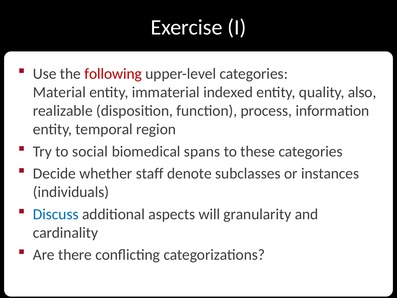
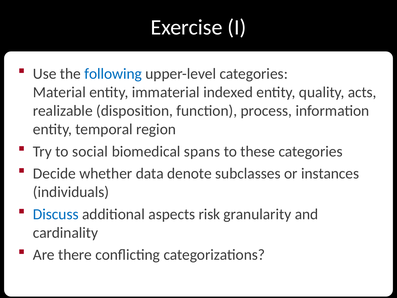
following colour: red -> blue
also: also -> acts
staff: staff -> data
will: will -> risk
